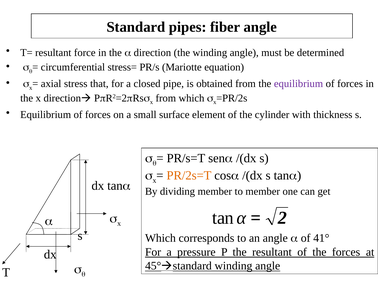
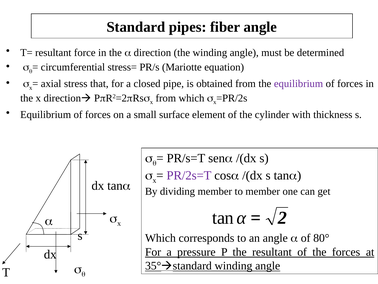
PR/2s=T colour: orange -> purple
41°: 41° -> 80°
45°: 45° -> 35°
